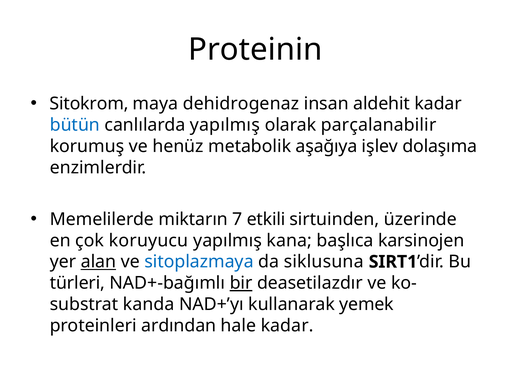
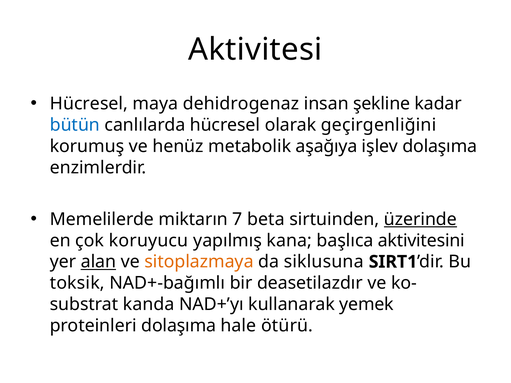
Proteinin: Proteinin -> Aktivitesi
Sitokrom at (89, 104): Sitokrom -> Hücresel
aldehit: aldehit -> şekline
canlılarda yapılmış: yapılmış -> hücresel
parçalanabilir: parçalanabilir -> geçirgenliğini
etkili: etkili -> beta
üzerinde underline: none -> present
karsinojen: karsinojen -> aktivitesini
sitoplazmaya colour: blue -> orange
türleri: türleri -> toksik
bir underline: present -> none
proteinleri ardından: ardından -> dolaşıma
hale kadar: kadar -> ötürü
